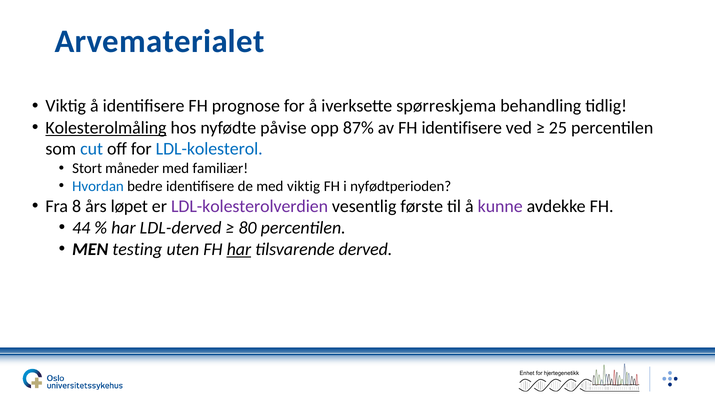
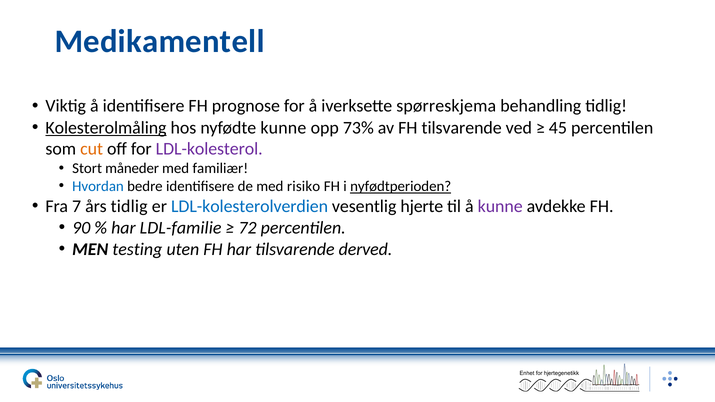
Arvematerialet: Arvematerialet -> Medikamentell
nyfødte påvise: påvise -> kunne
87%: 87% -> 73%
FH identifisere: identifisere -> tilsvarende
25: 25 -> 45
cut colour: blue -> orange
LDL-kolesterol colour: blue -> purple
med viktig: viktig -> risiko
nyfødtperioden underline: none -> present
8: 8 -> 7
års løpet: løpet -> tidlig
LDL-kolesterolverdien colour: purple -> blue
første: første -> hjerte
44: 44 -> 90
LDL-derved: LDL-derved -> LDL-familie
80: 80 -> 72
har at (239, 249) underline: present -> none
